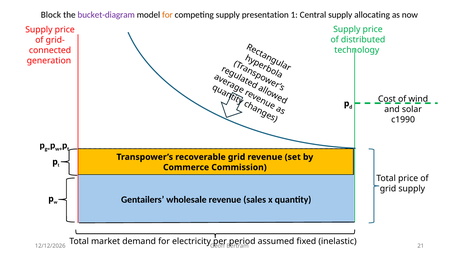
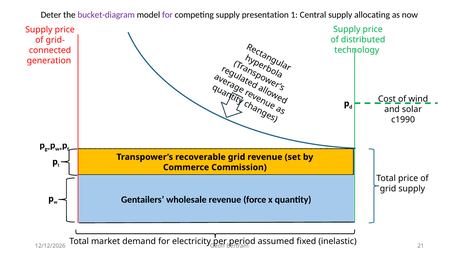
Block: Block -> Deter
for at (167, 15) colour: orange -> purple
sales: sales -> force
